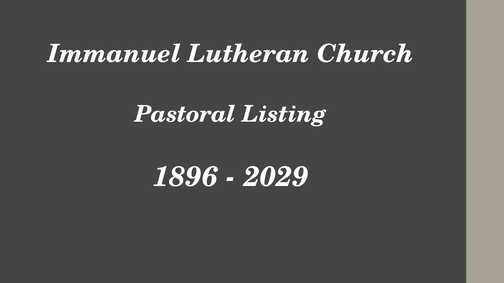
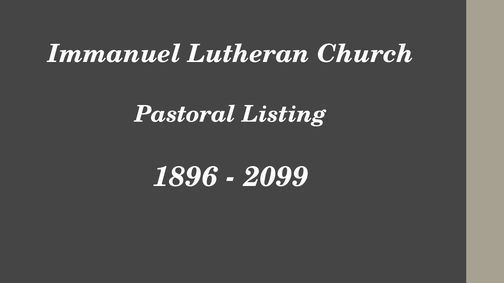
2029: 2029 -> 2099
